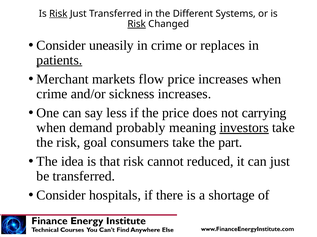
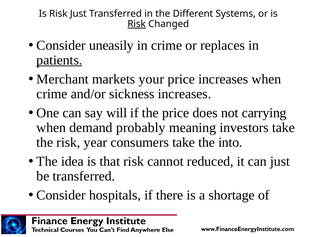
Risk at (58, 14) underline: present -> none
flow: flow -> your
less: less -> will
investors underline: present -> none
goal: goal -> year
part: part -> into
